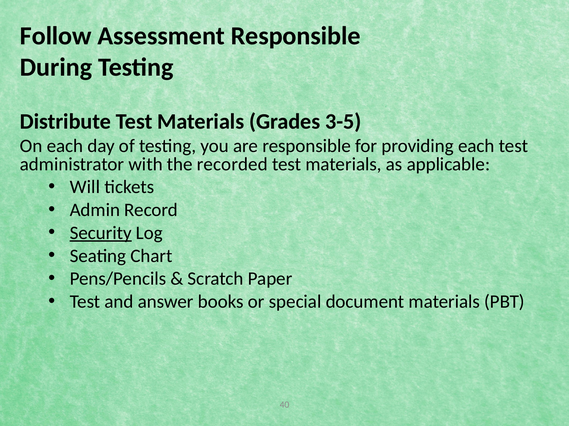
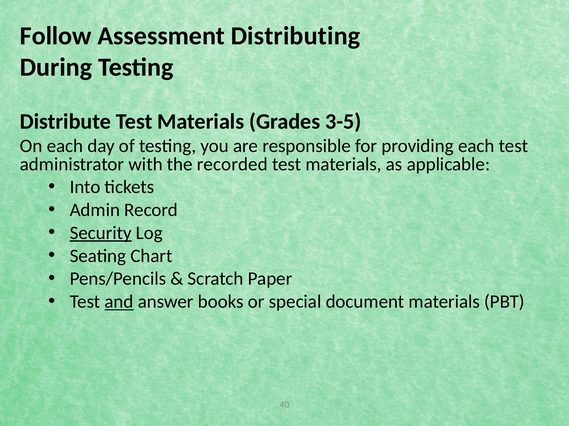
Assessment Responsible: Responsible -> Distributing
Will: Will -> Into
and underline: none -> present
